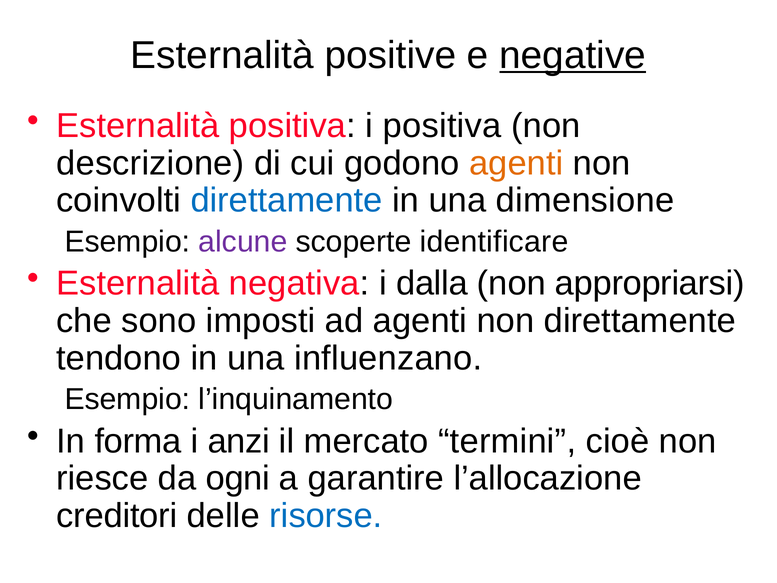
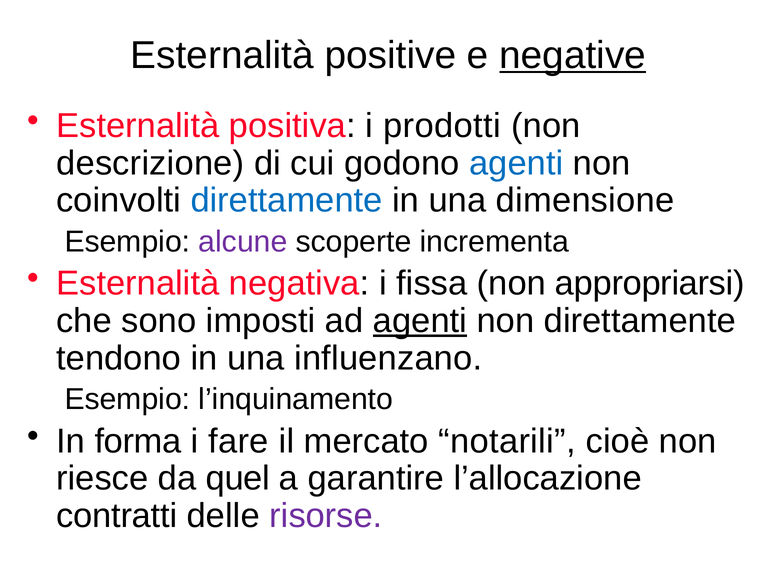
i positiva: positiva -> prodotti
agenti at (516, 163) colour: orange -> blue
identificare: identificare -> incrementa
dalla: dalla -> fissa
agenti at (420, 321) underline: none -> present
anzi: anzi -> fare
termini: termini -> notarili
ogni: ogni -> quel
creditori: creditori -> contratti
risorse colour: blue -> purple
